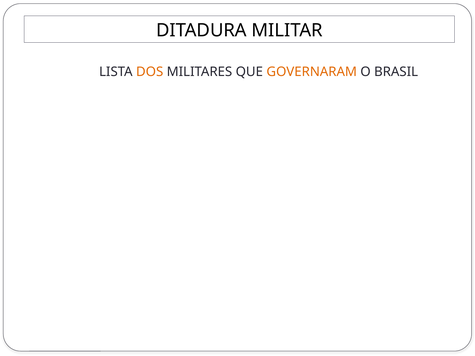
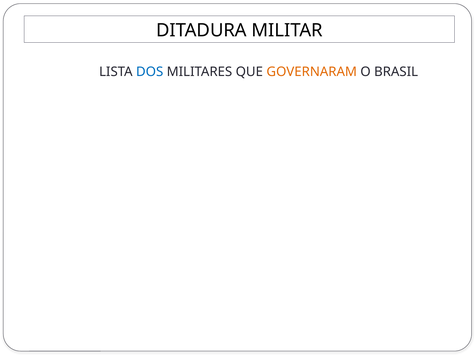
DOS colour: orange -> blue
